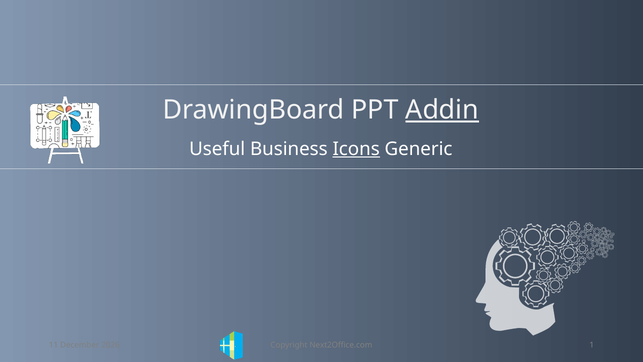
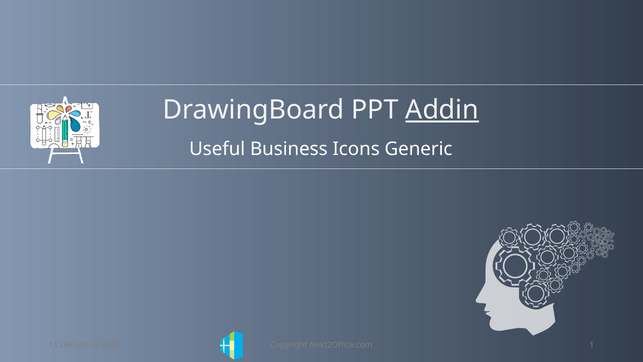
Icons underline: present -> none
